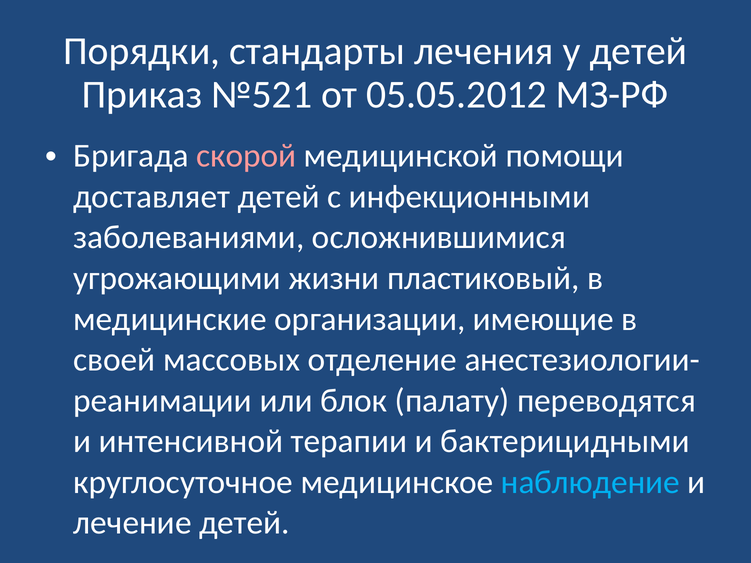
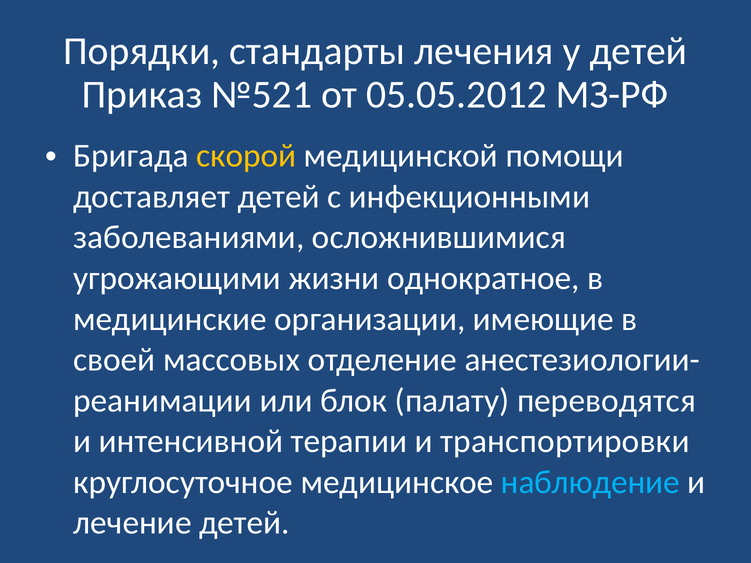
скорой colour: pink -> yellow
пластиковый: пластиковый -> однократное
бактерицидными: бактерицидными -> транспортировки
